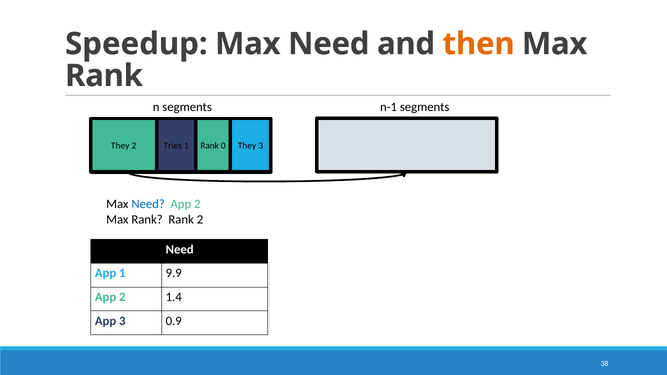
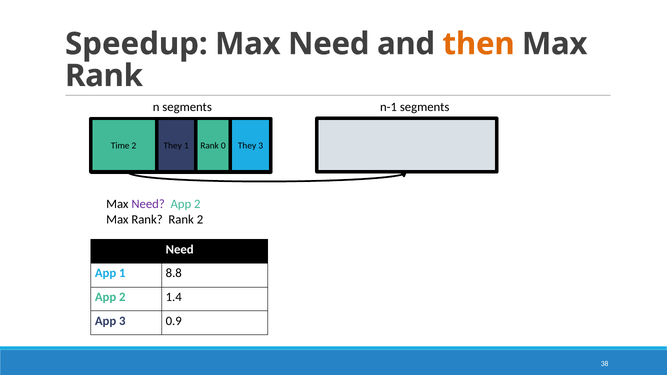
They at (120, 146): They -> Time
Tries at (173, 146): Tries -> They
Need at (148, 204) colour: blue -> purple
9.9: 9.9 -> 8.8
